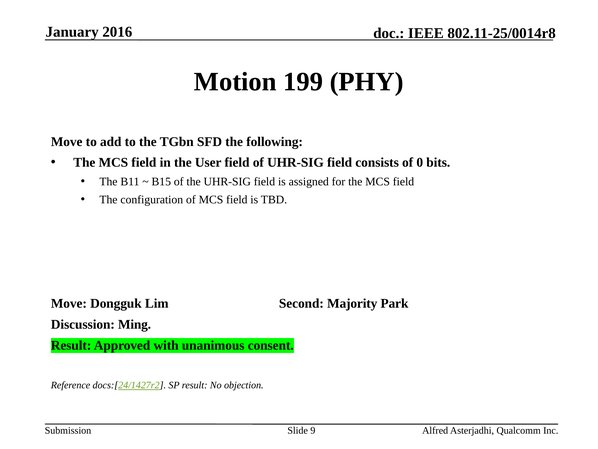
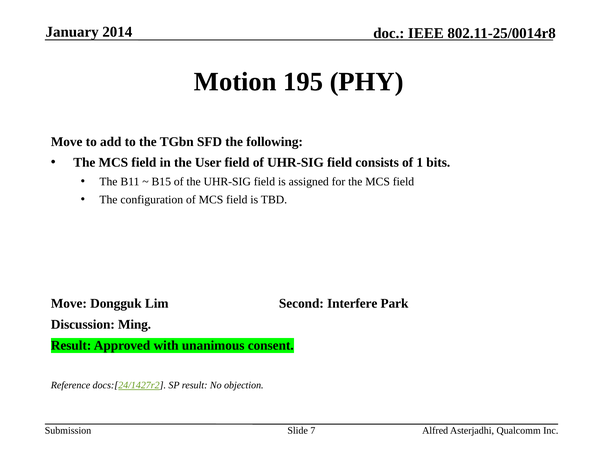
2016: 2016 -> 2014
199: 199 -> 195
0: 0 -> 1
Majority: Majority -> Interfere
9: 9 -> 7
